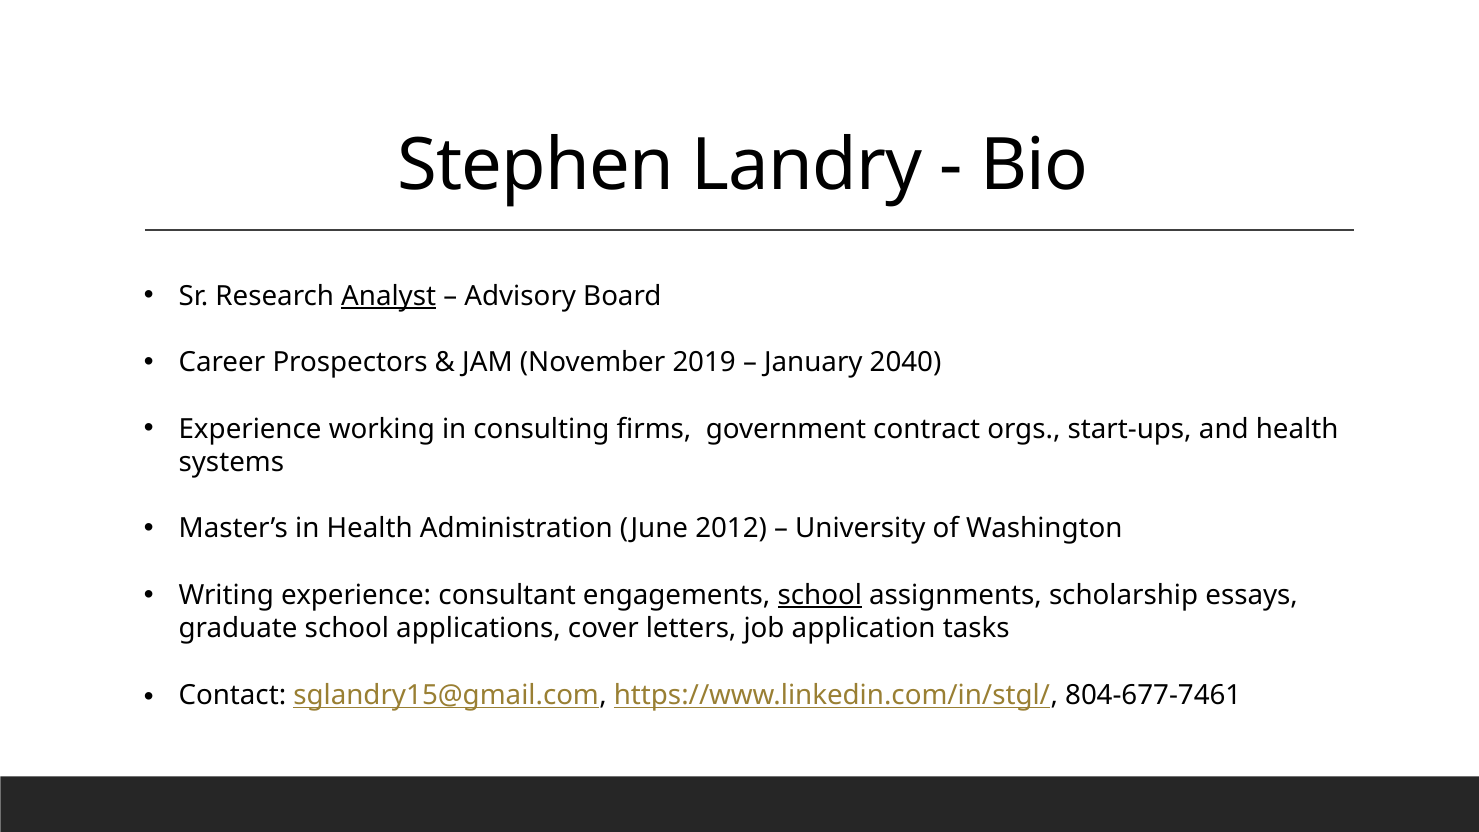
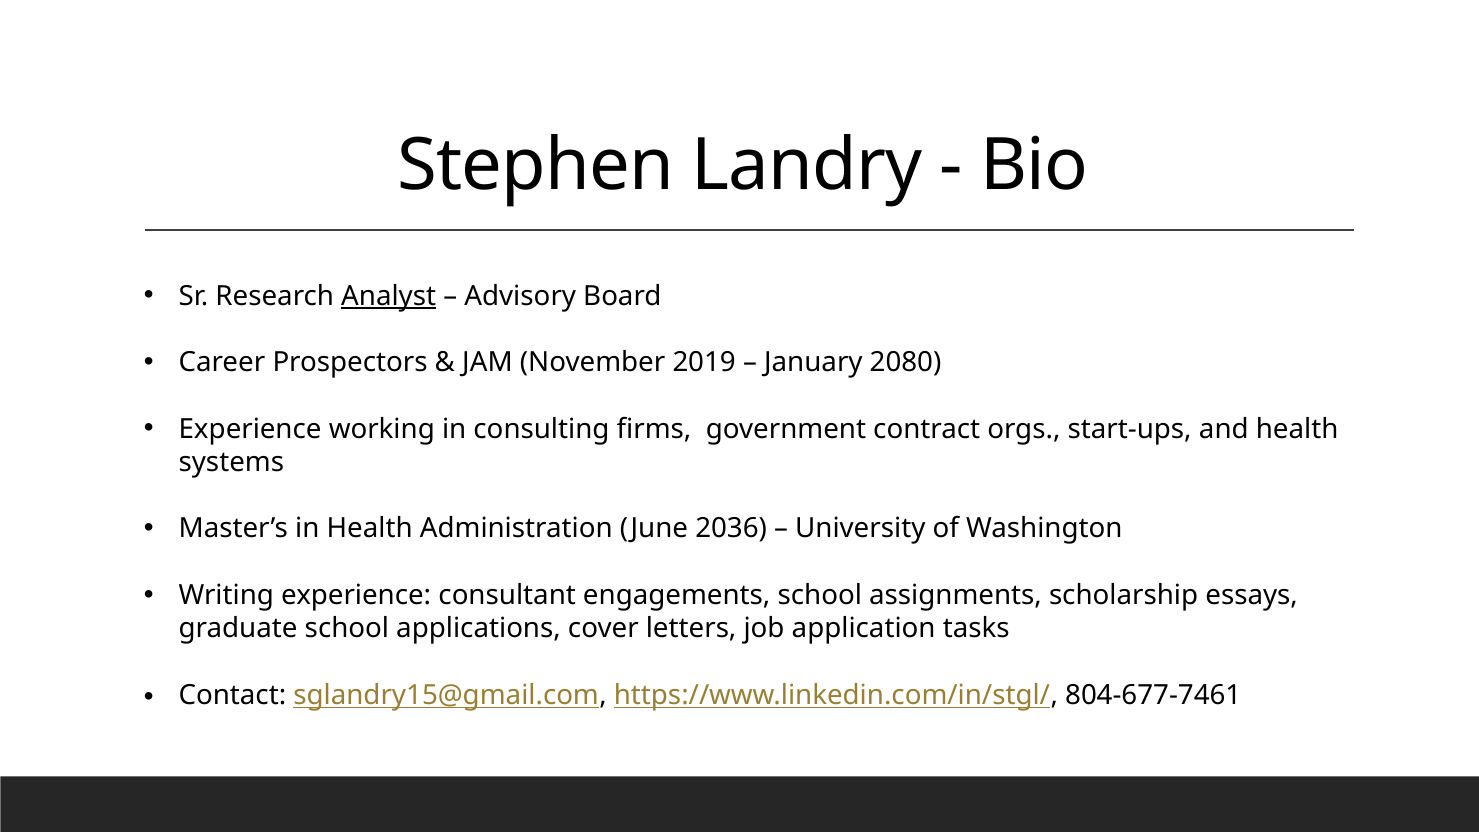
2040: 2040 -> 2080
2012: 2012 -> 2036
school at (820, 595) underline: present -> none
